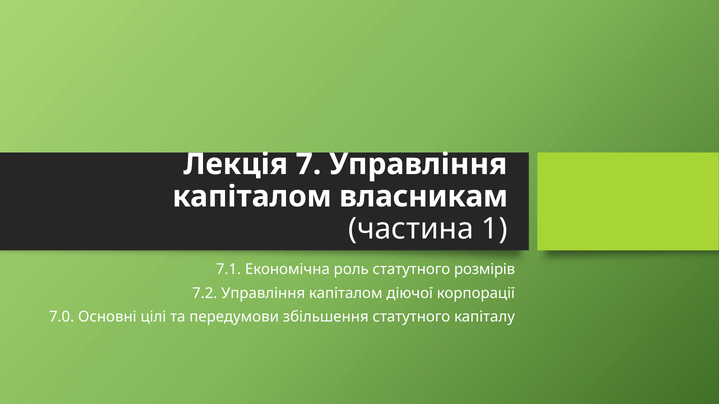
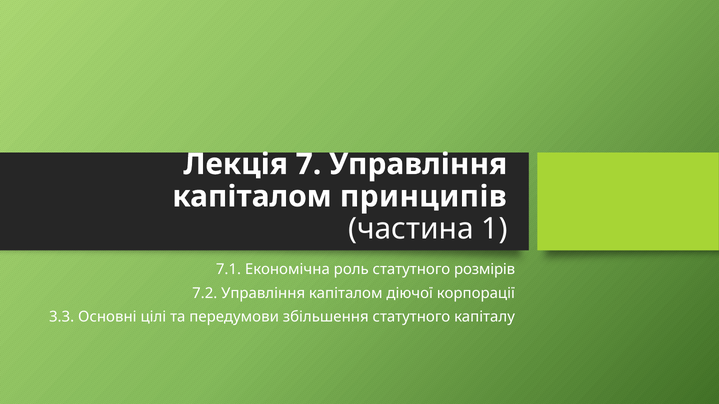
власникам: власникам -> принципів
7.0: 7.0 -> 3.3
